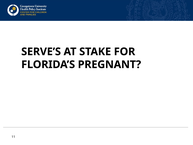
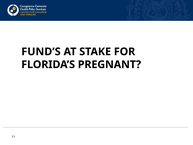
SERVE’S: SERVE’S -> FUND’S
